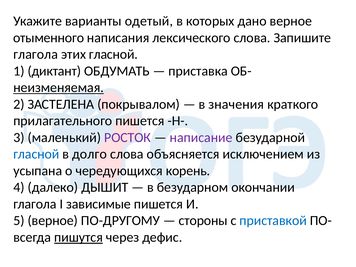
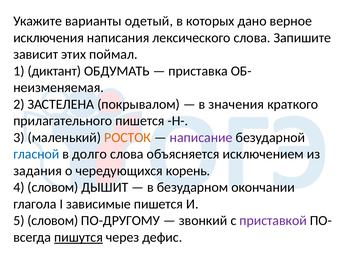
отыменного: отыменного -> исключения
глагола at (36, 54): глагола -> зависит
этих гласной: гласной -> поймал
неизменяемая underline: present -> none
РОСТОК colour: purple -> orange
усыпана: усыпана -> задания
4 далеко: далеко -> словом
5 верное: верное -> словом
стороны: стороны -> звонкий
приставкой colour: blue -> purple
